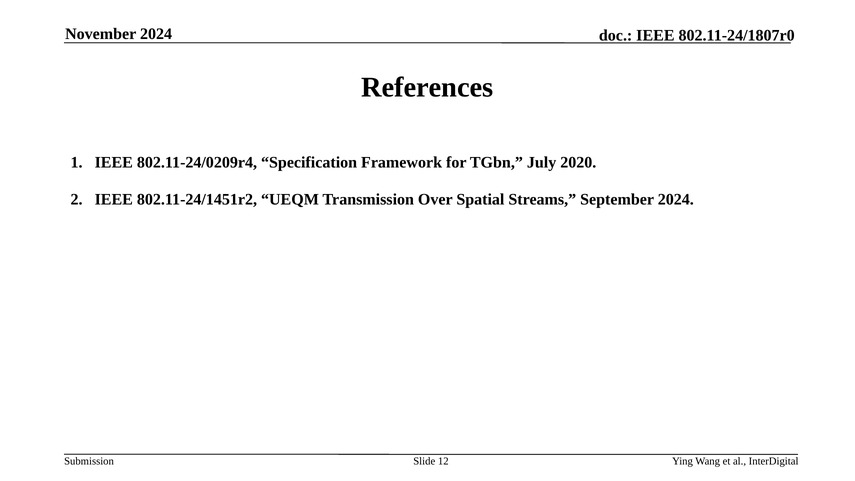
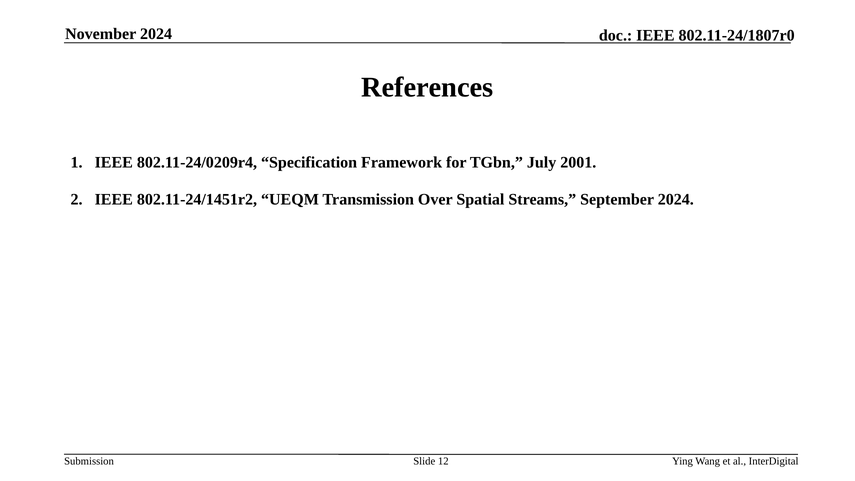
2020: 2020 -> 2001
